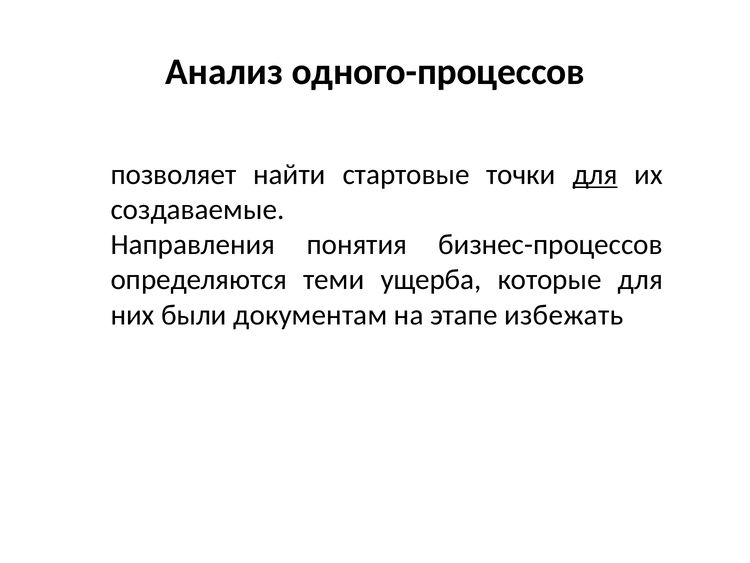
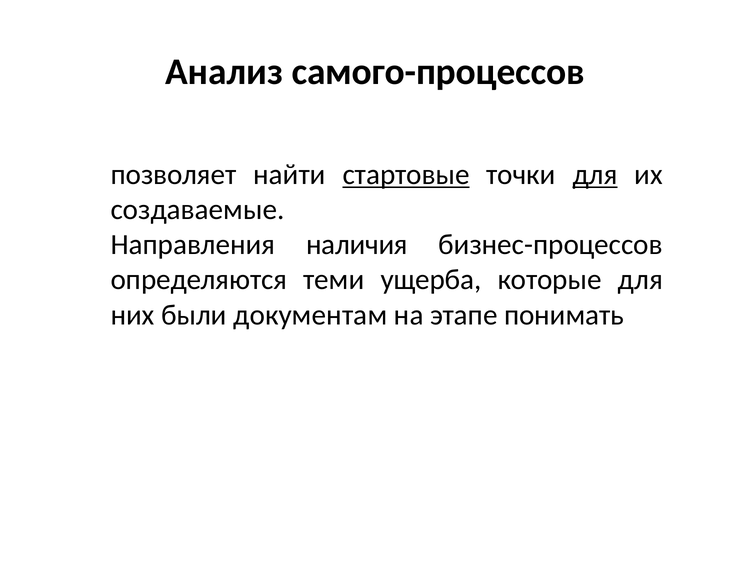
одного-процессов: одного-процессов -> самого-процессов
стартовые underline: none -> present
понятия: понятия -> наличия
избежать: избежать -> понимать
